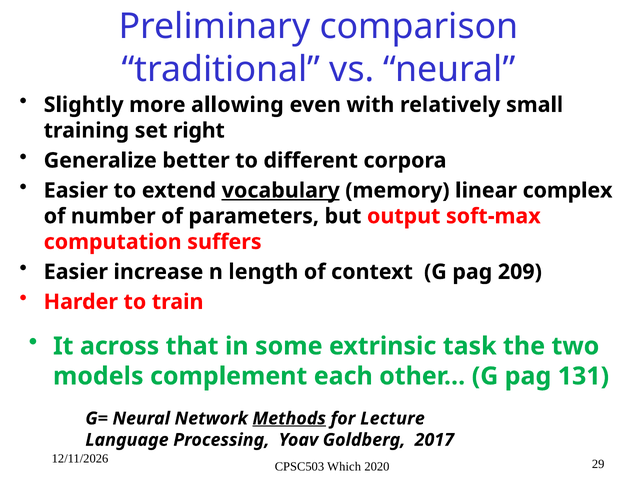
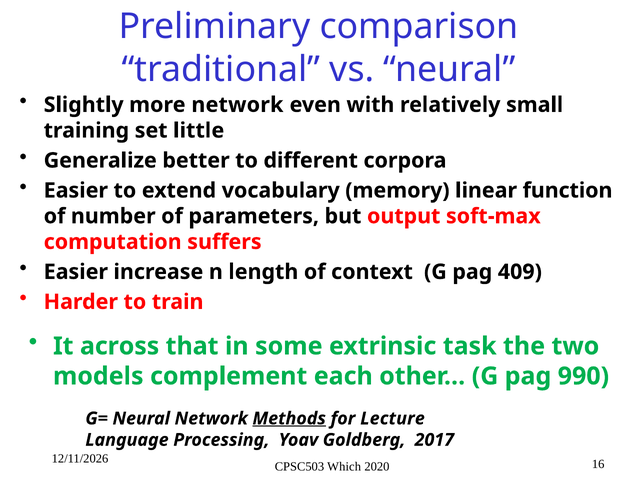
more allowing: allowing -> network
right: right -> little
vocabulary underline: present -> none
complex: complex -> function
209: 209 -> 409
131: 131 -> 990
29: 29 -> 16
